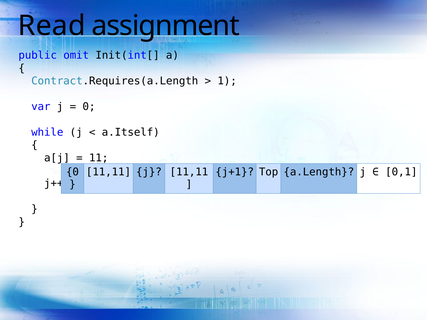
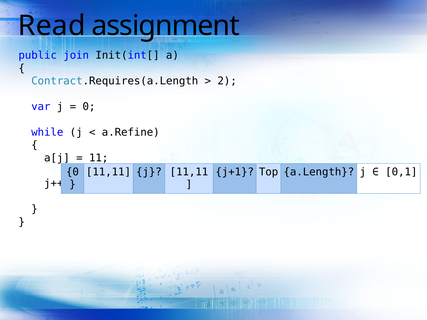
omit: omit -> join
1: 1 -> 2
a.Itself: a.Itself -> a.Refine
